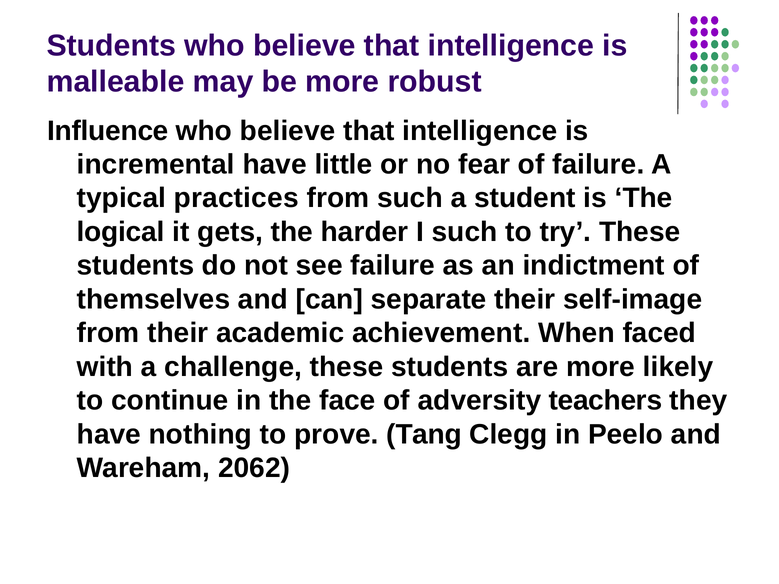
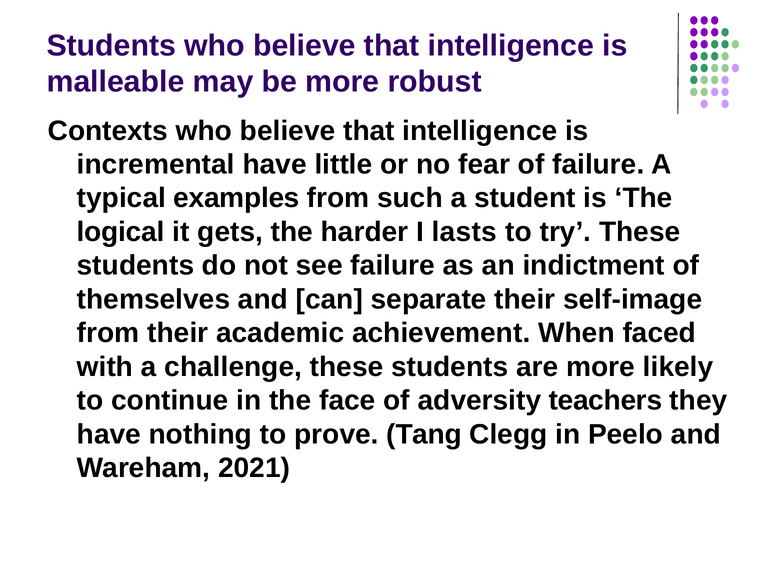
Influence: Influence -> Contexts
practices: practices -> examples
I such: such -> lasts
2062: 2062 -> 2021
